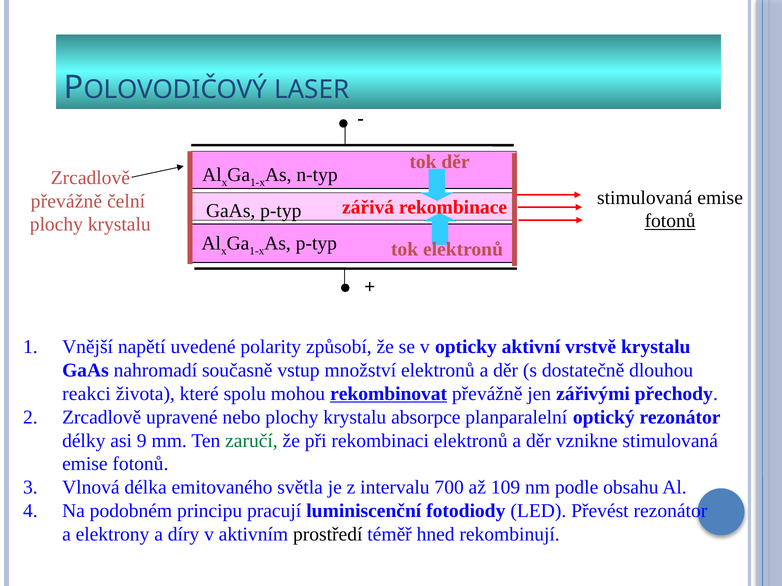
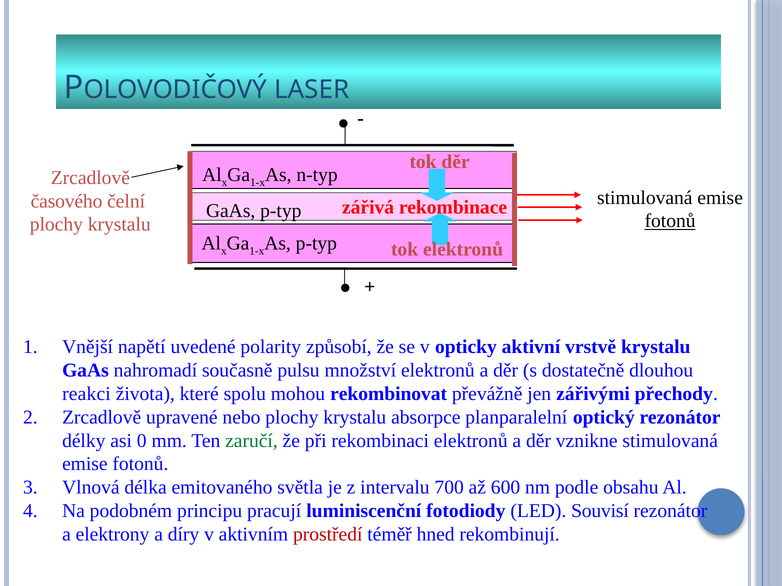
převážně at (66, 201): převážně -> časového
vstup: vstup -> pulsu
rekombinovat underline: present -> none
9: 9 -> 0
109: 109 -> 600
Převést: Převést -> Souvisí
prostředí colour: black -> red
